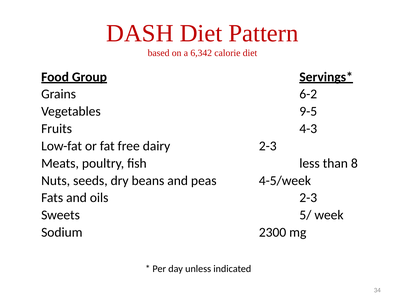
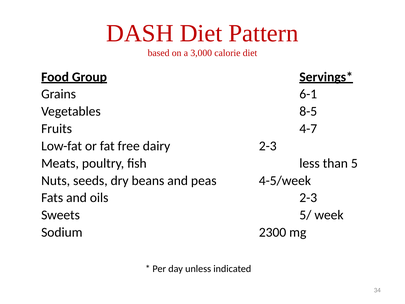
6,342: 6,342 -> 3,000
6-2: 6-2 -> 6-1
9-5: 9-5 -> 8-5
4-3: 4-3 -> 4-7
8: 8 -> 5
